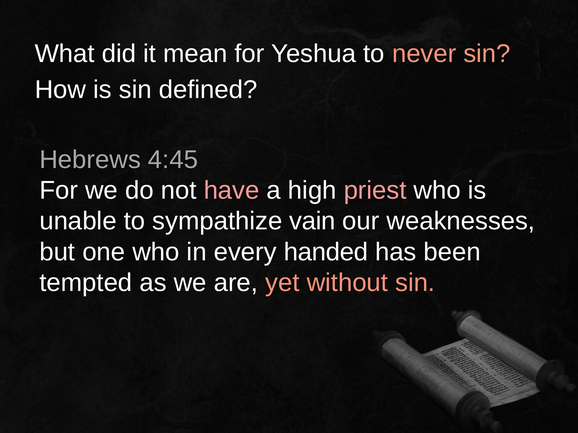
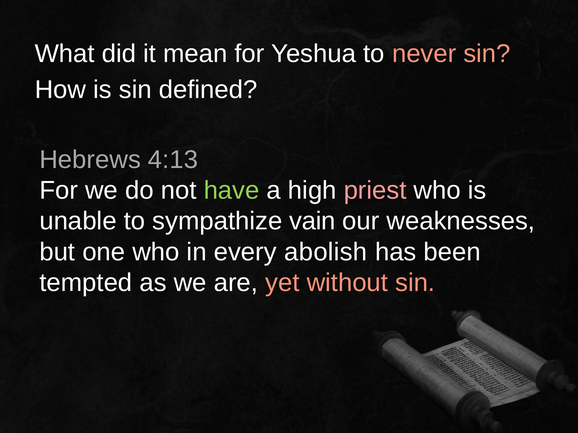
4:45: 4:45 -> 4:13
have colour: pink -> light green
handed: handed -> abolish
